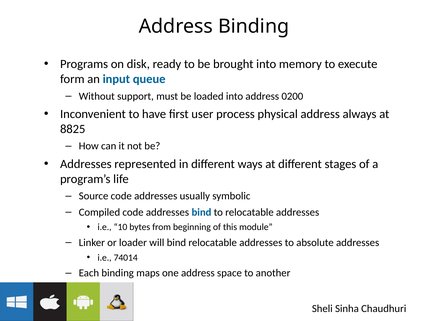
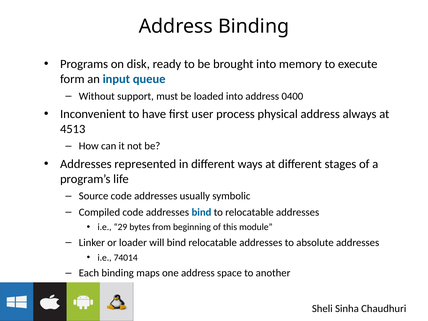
0200: 0200 -> 0400
8825: 8825 -> 4513
10: 10 -> 29
